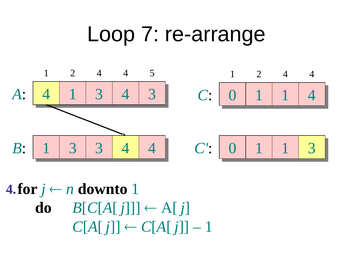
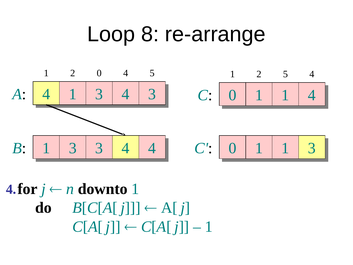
7: 7 -> 8
4 at (99, 73): 4 -> 0
4 at (285, 74): 4 -> 5
